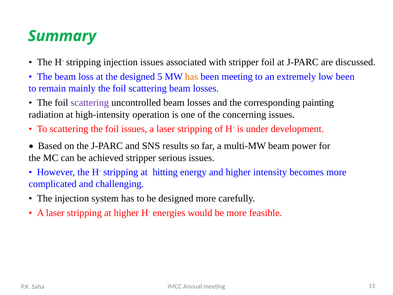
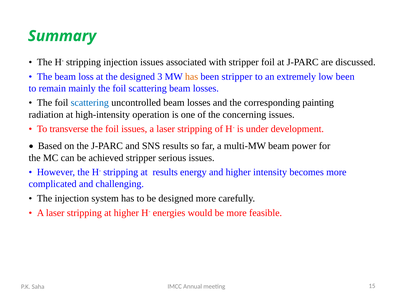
5: 5 -> 3
been meeting: meeting -> stripper
scattering at (90, 103) colour: purple -> blue
To scattering: scattering -> transverse
at hitting: hitting -> results
